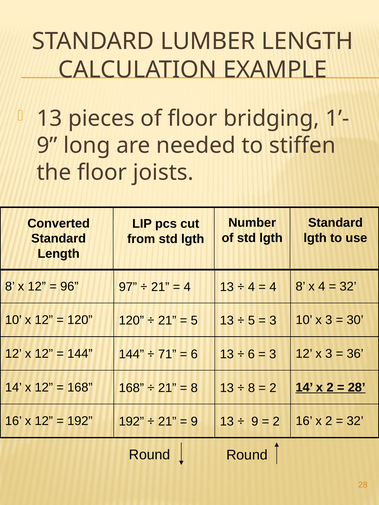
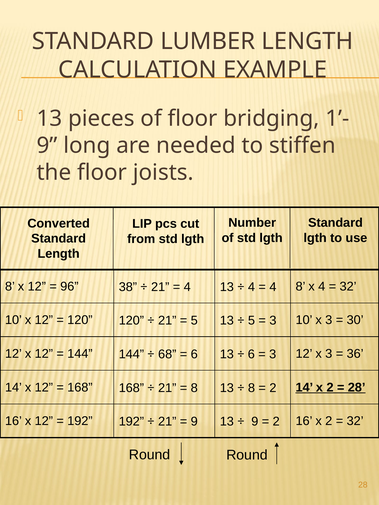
97: 97 -> 38
71: 71 -> 68
